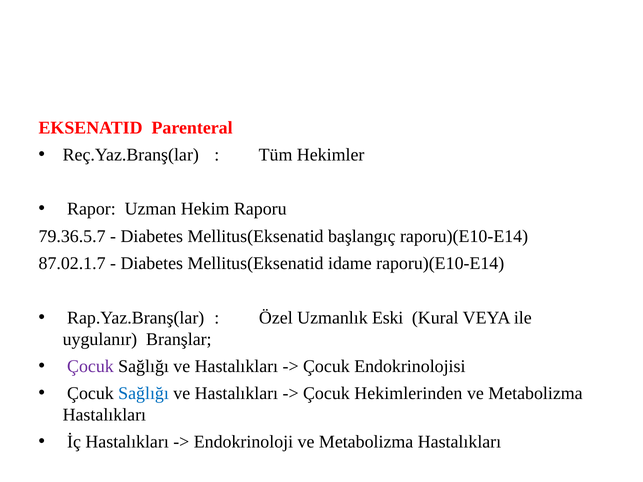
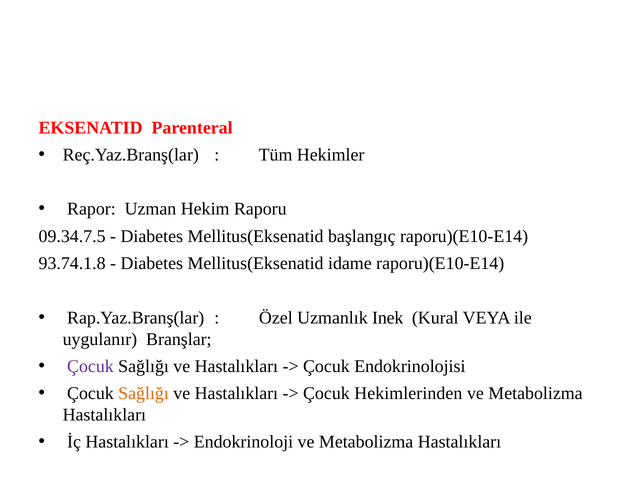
79.36.5.7: 79.36.5.7 -> 09.34.7.5
87.02.1.7: 87.02.1.7 -> 93.74.1.8
Eski: Eski -> Inek
Sağlığı at (144, 394) colour: blue -> orange
